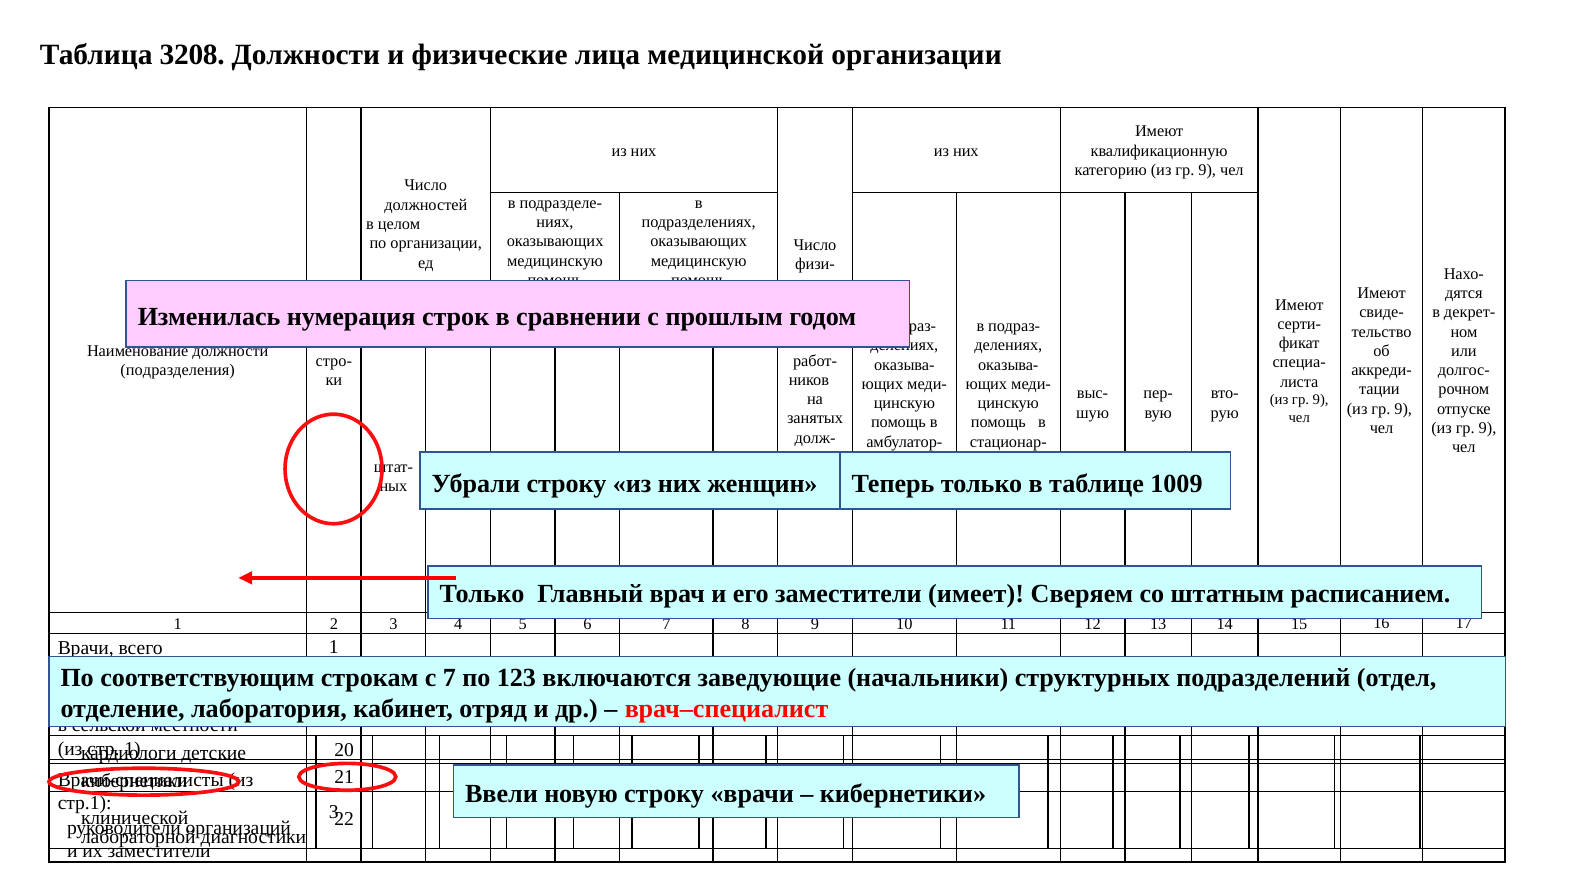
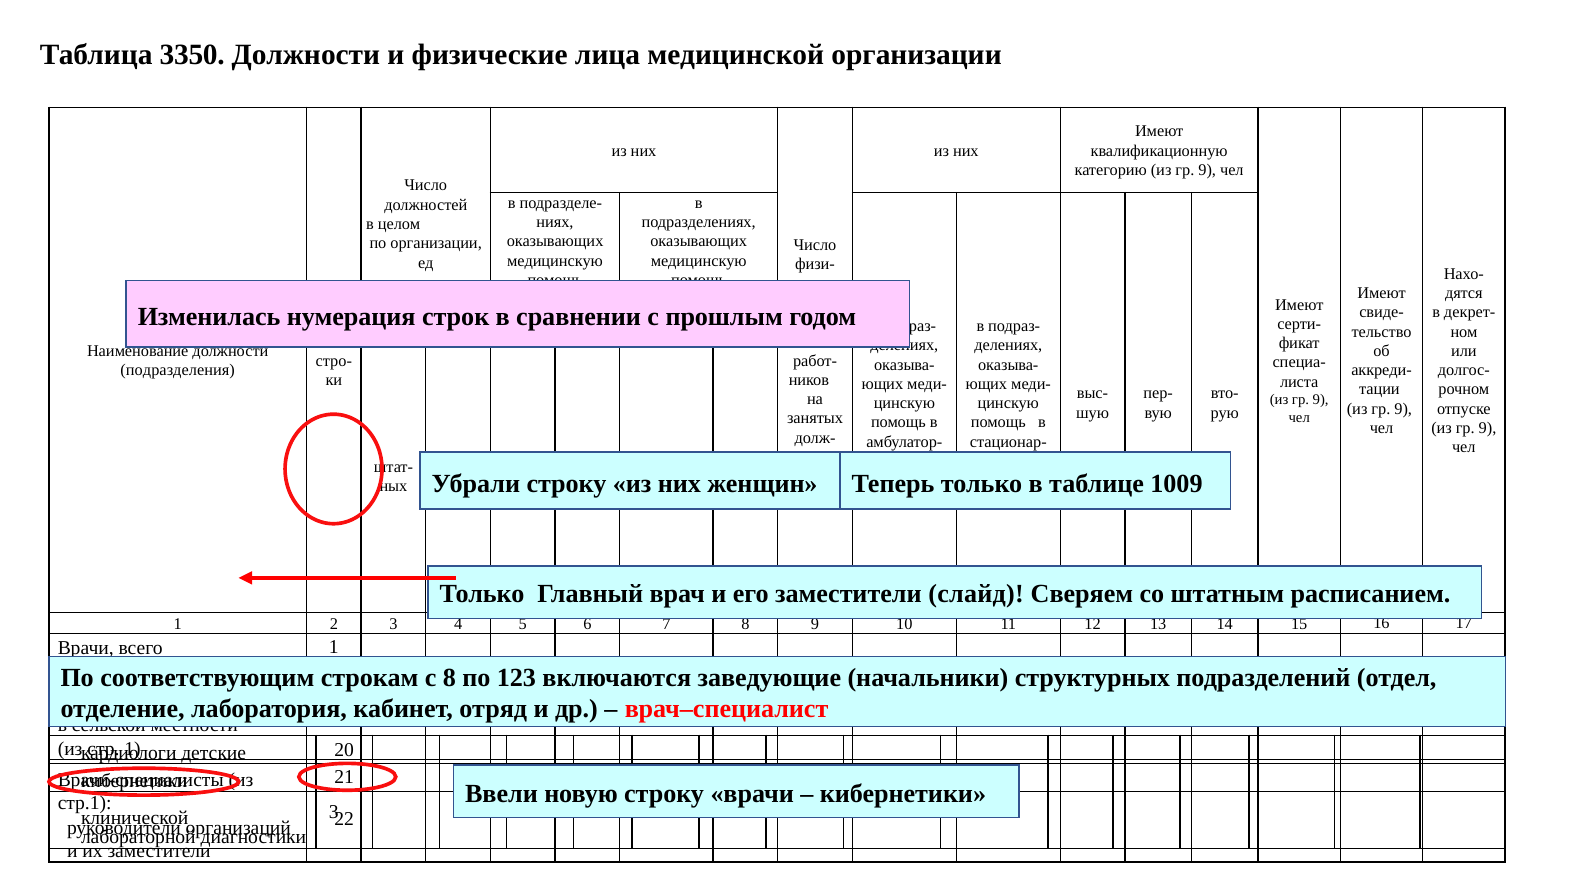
3208: 3208 -> 3350
имеет: имеет -> слайд
с 7: 7 -> 8
